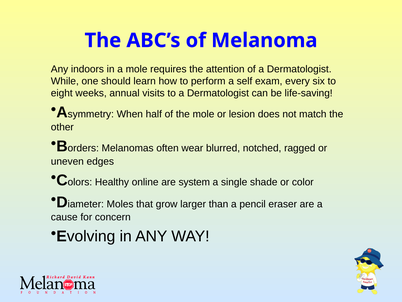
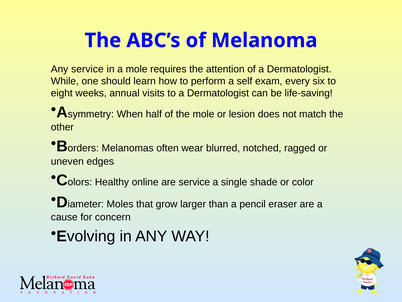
Any indoors: indoors -> service
are system: system -> service
